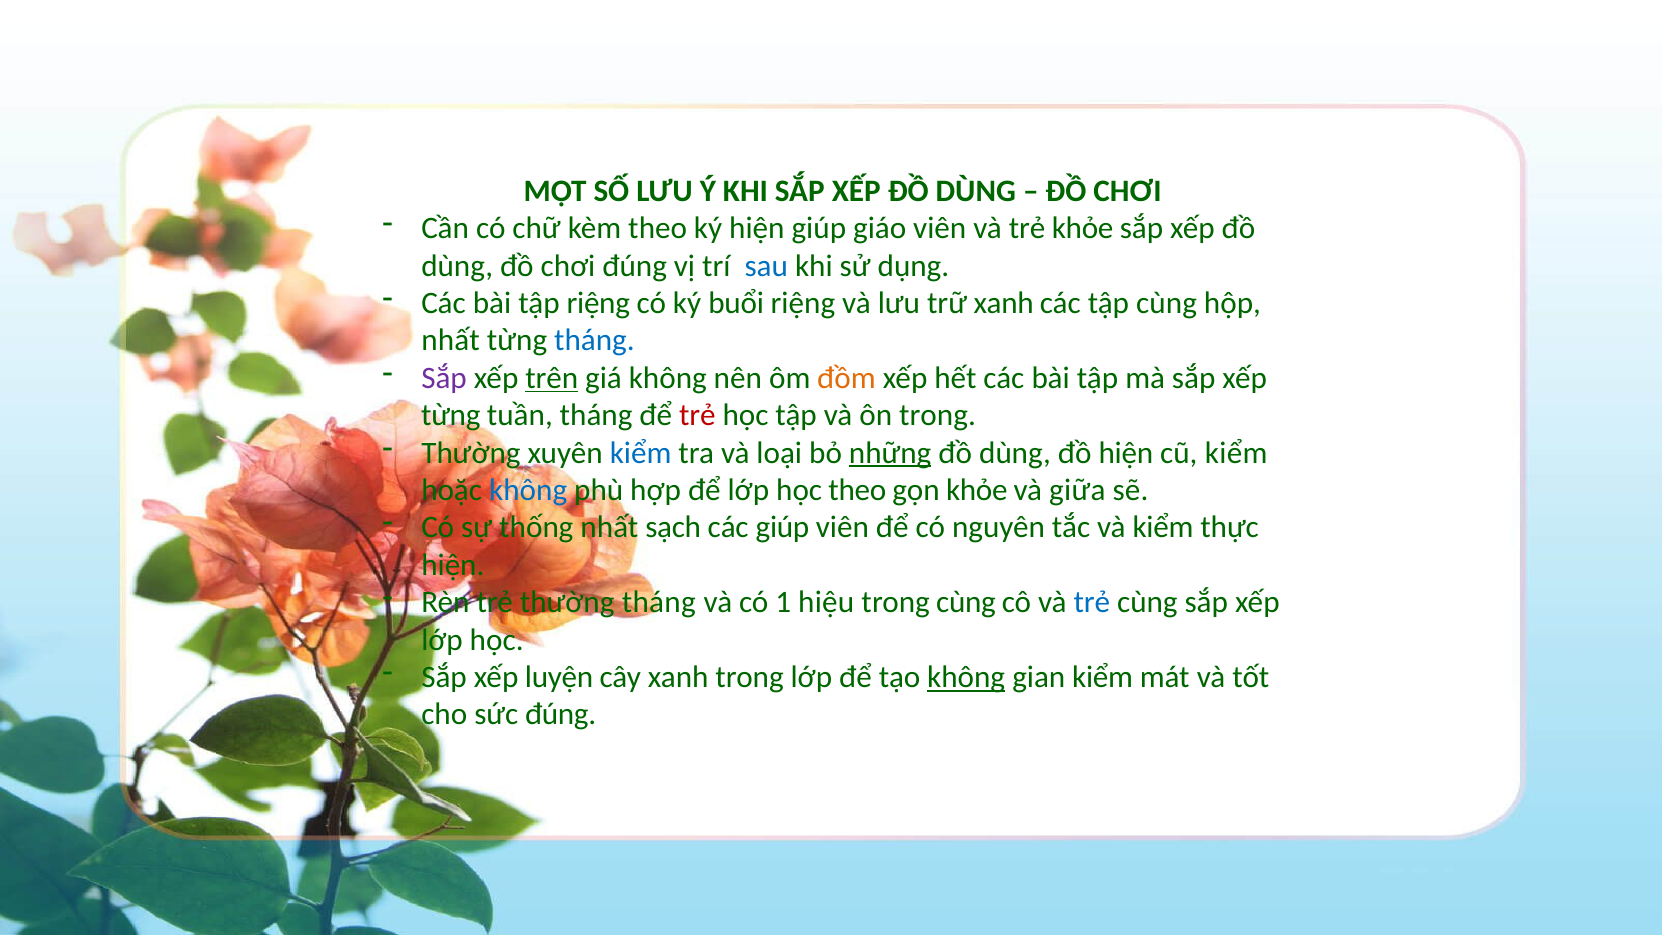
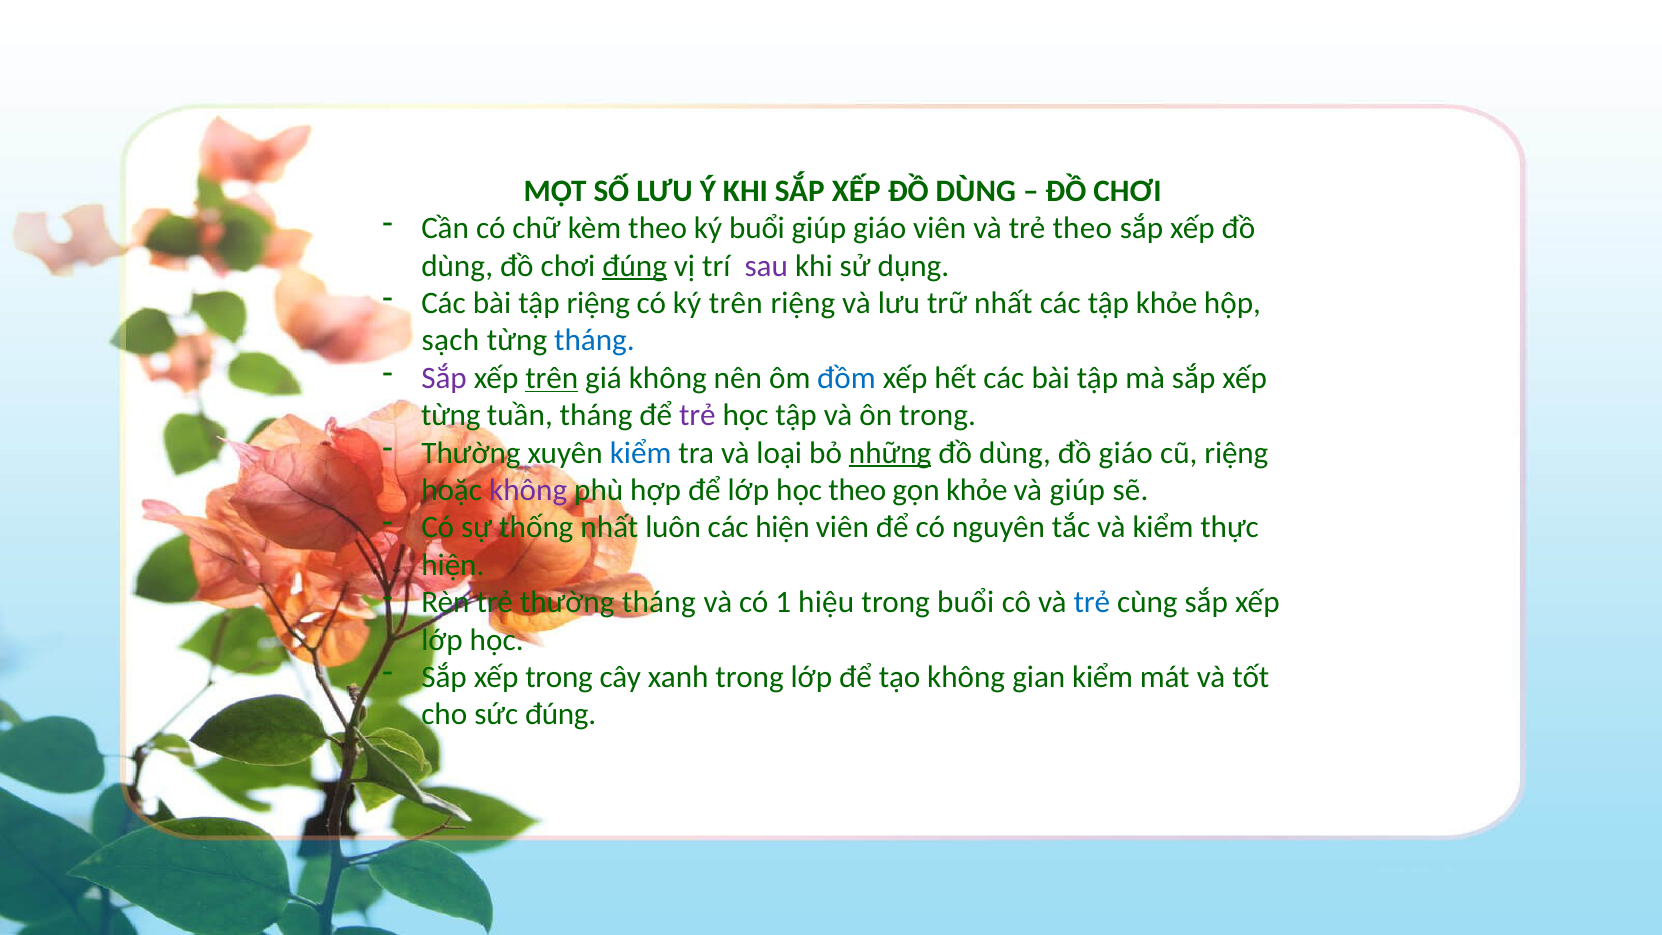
ký hiện: hiện -> buổi
trẻ khỏe: khỏe -> theo
đúng at (635, 266) underline: none -> present
sau colour: blue -> purple
ký buổi: buổi -> trên
trữ xanh: xanh -> nhất
tập cùng: cùng -> khỏe
nhất at (451, 341): nhất -> sạch
đồm colour: orange -> blue
trẻ at (697, 415) colour: red -> purple
đồ hiện: hiện -> giáo
cũ kiểm: kiểm -> riệng
không at (528, 490) colour: blue -> purple
và giữa: giữa -> giúp
sạch: sạch -> luôn
các giúp: giúp -> hiện
trong cùng: cùng -> buổi
xếp luyện: luyện -> trong
không at (966, 677) underline: present -> none
